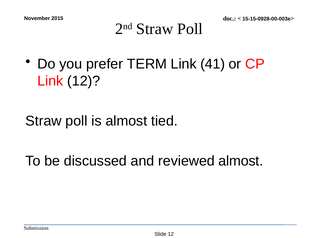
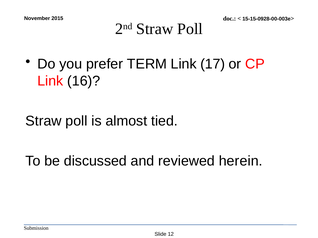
41: 41 -> 17
Link 12: 12 -> 16
reviewed almost: almost -> herein
